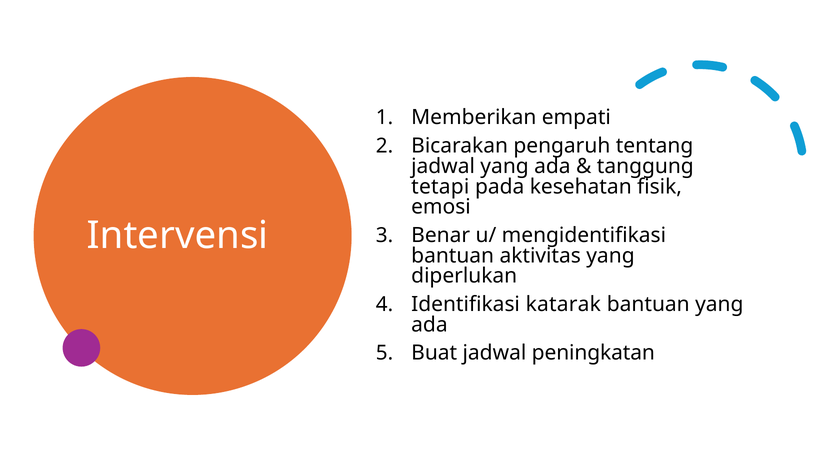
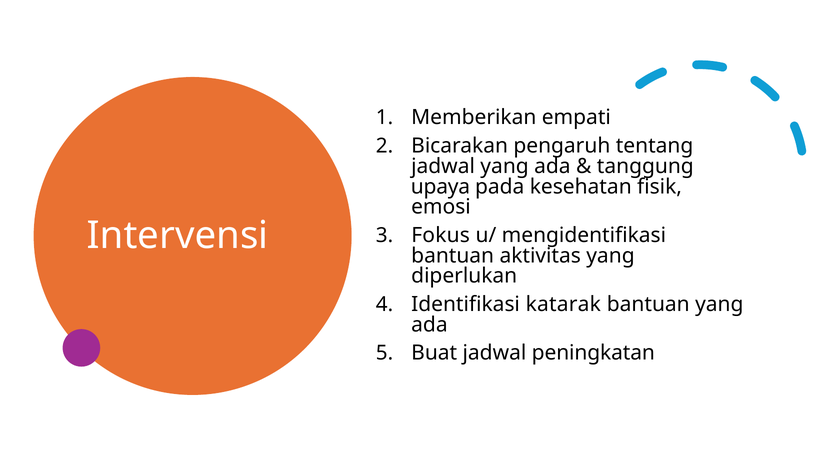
tetapi: tetapi -> upaya
Benar: Benar -> Fokus
